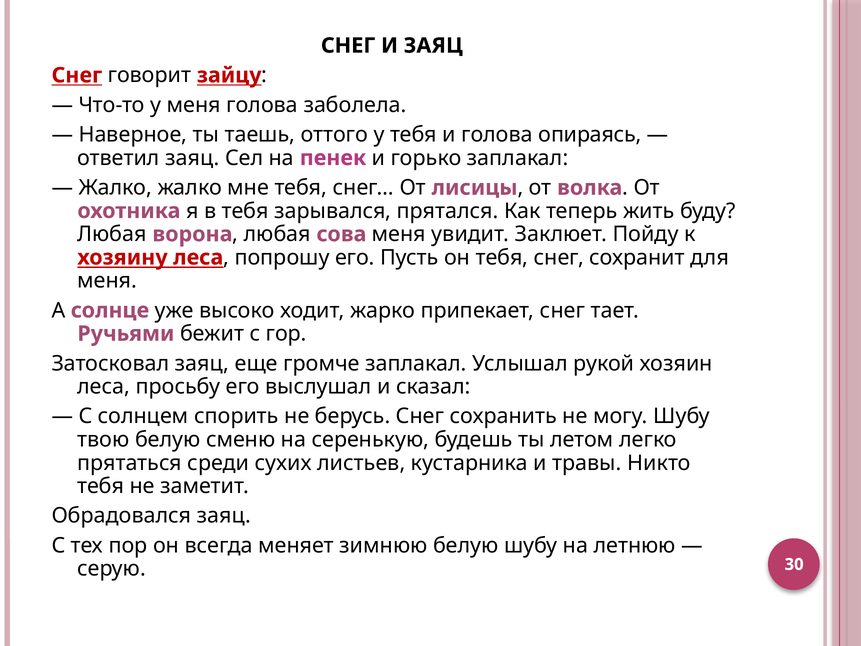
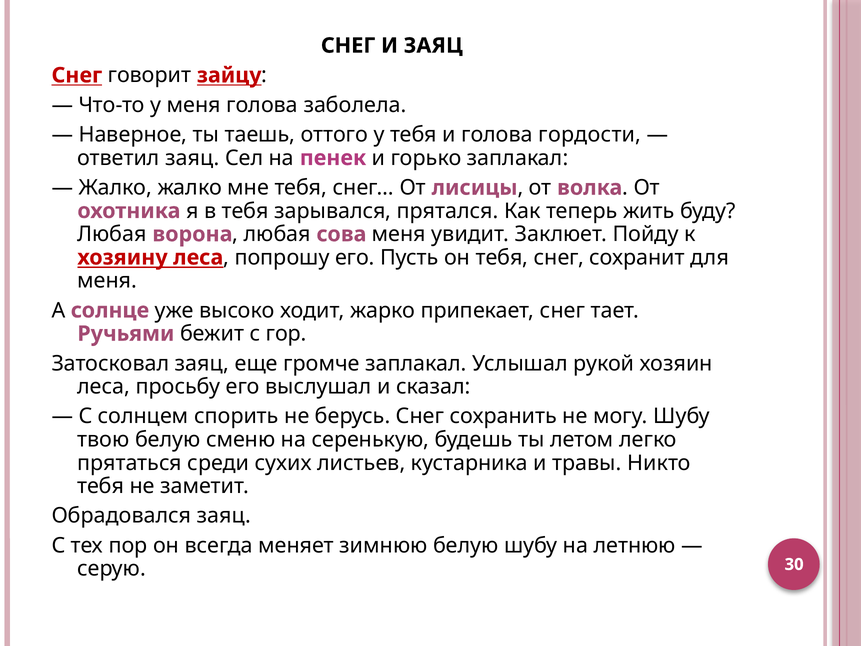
опираясь: опираясь -> гордости
